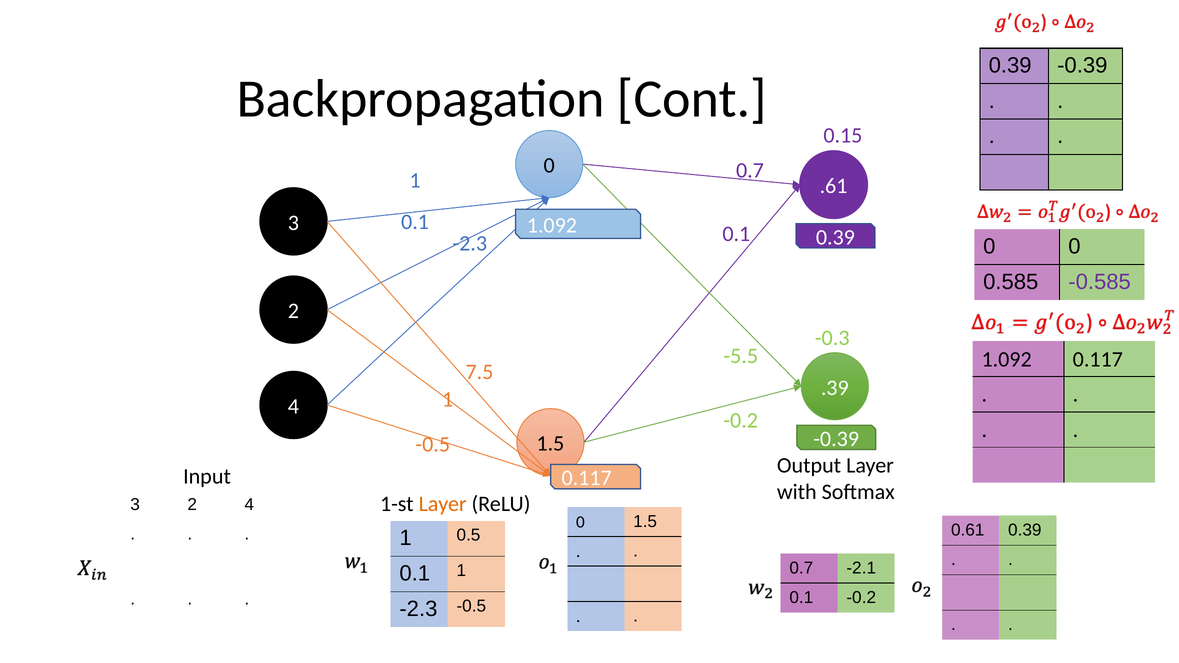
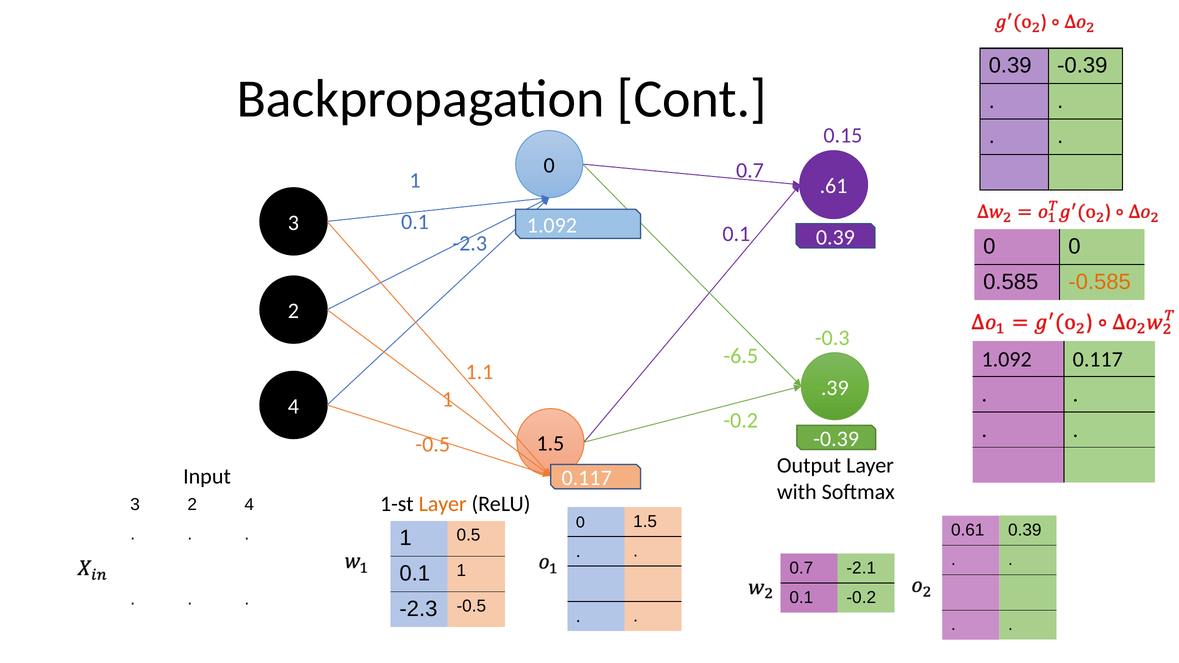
-0.585 colour: purple -> orange
-5.5: -5.5 -> -6.5
7.5: 7.5 -> 1.1
